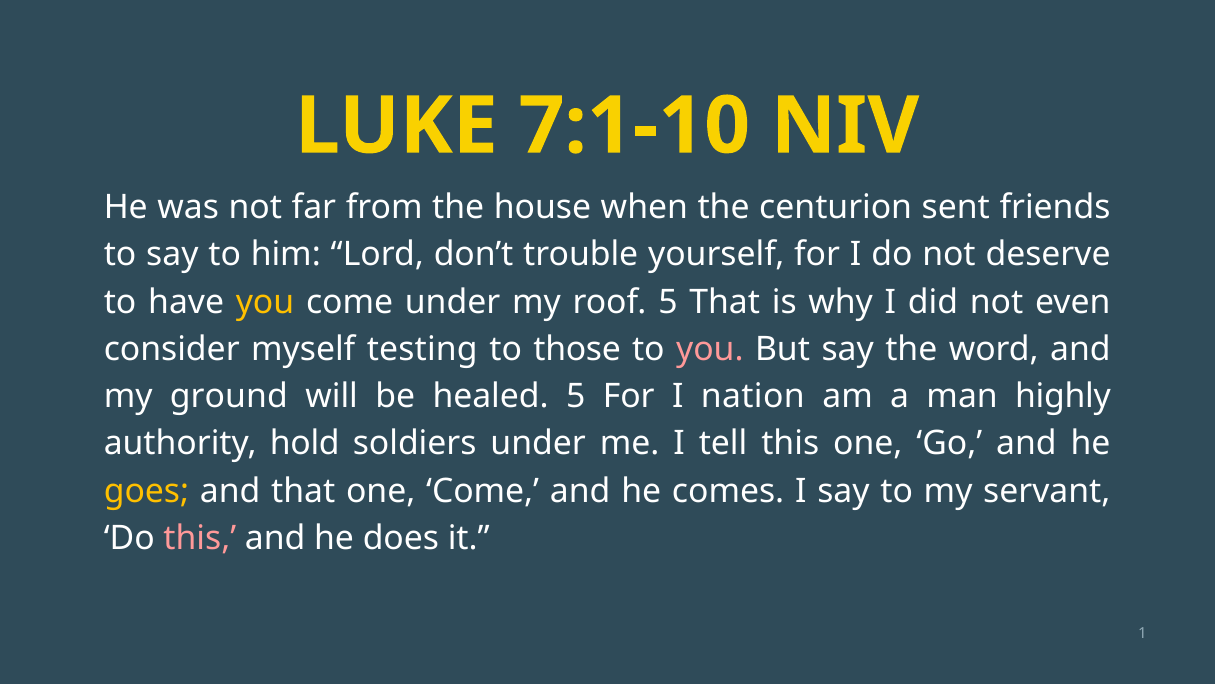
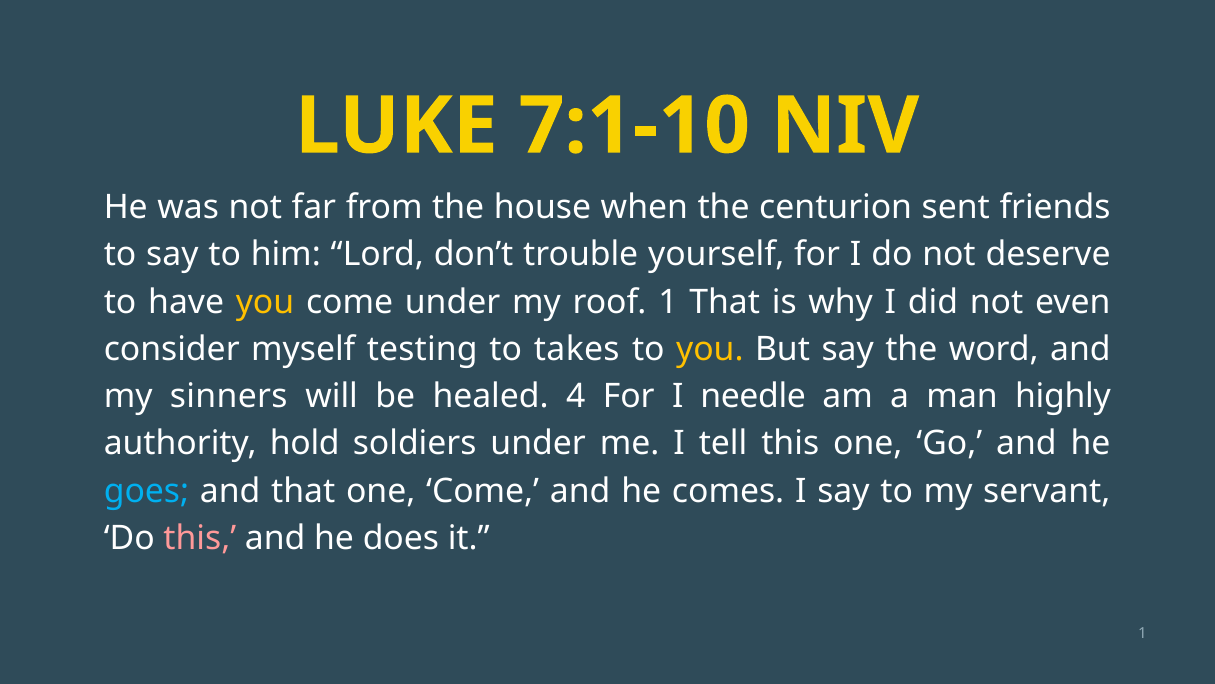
roof 5: 5 -> 1
those: those -> takes
you at (710, 349) colour: pink -> yellow
ground: ground -> sinners
healed 5: 5 -> 4
nation: nation -> needle
goes colour: yellow -> light blue
